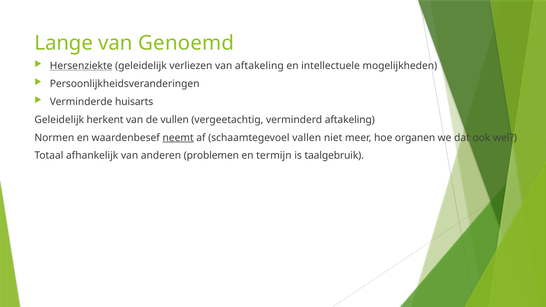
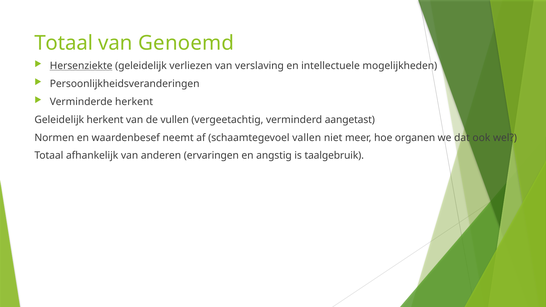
Lange at (64, 43): Lange -> Totaal
van aftakeling: aftakeling -> verslaving
Verminderde huisarts: huisarts -> herkent
verminderd aftakeling: aftakeling -> aangetast
neemt underline: present -> none
problemen: problemen -> ervaringen
termijn: termijn -> angstig
